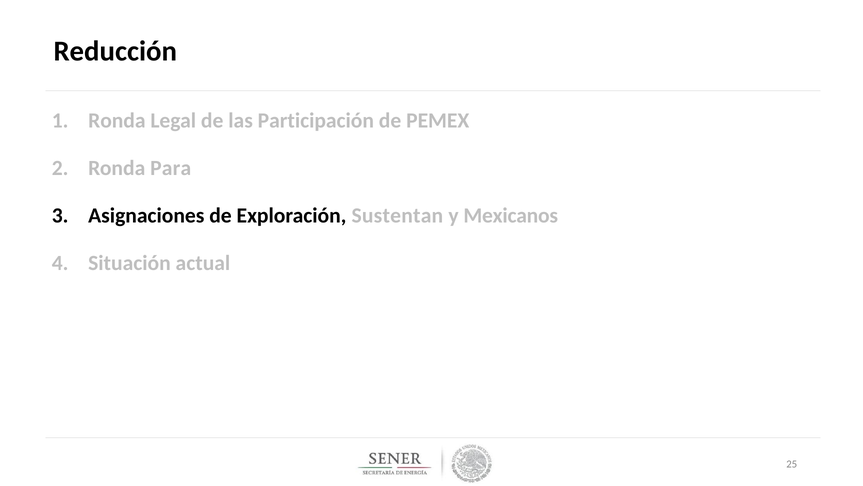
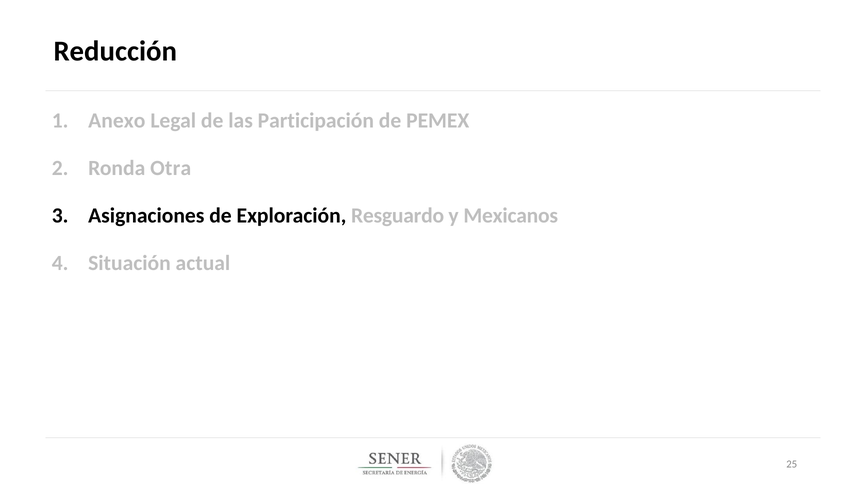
Ronda at (117, 121): Ronda -> Anexo
Para: Para -> Otra
Sustentan: Sustentan -> Resguardo
